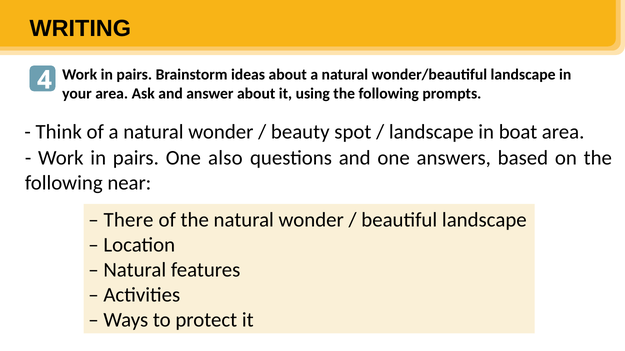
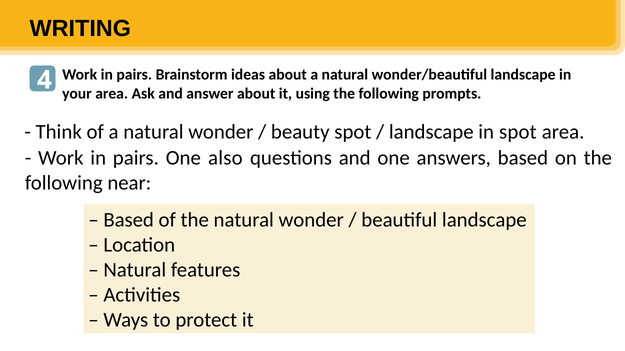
in boat: boat -> spot
There at (129, 220): There -> Based
